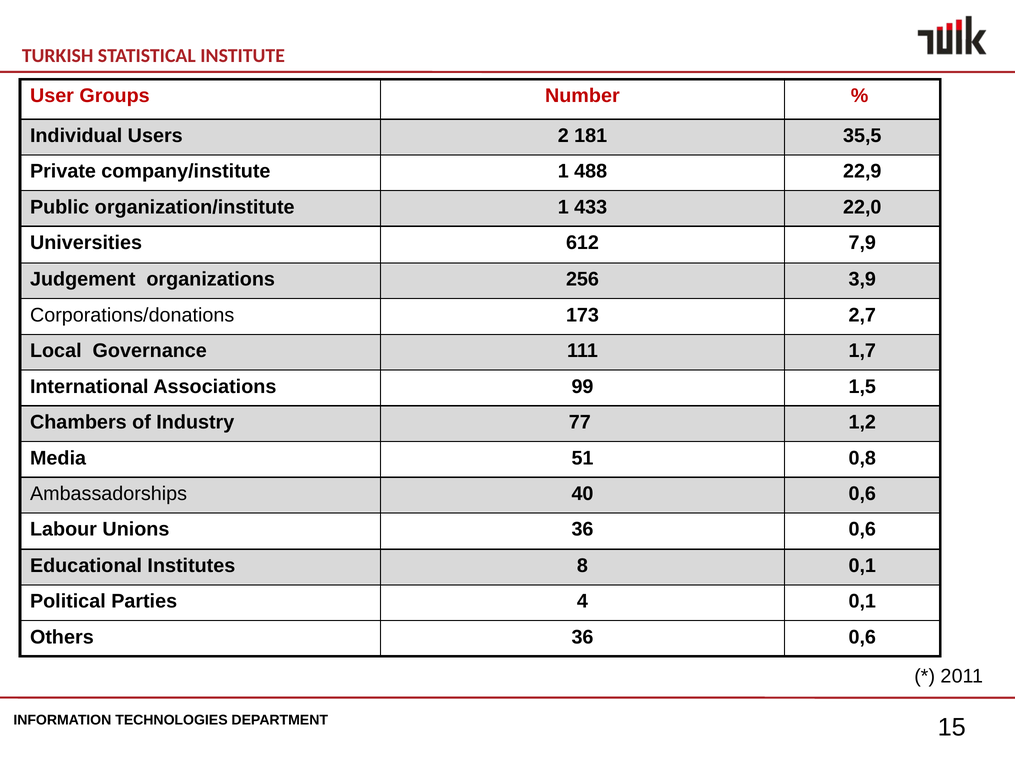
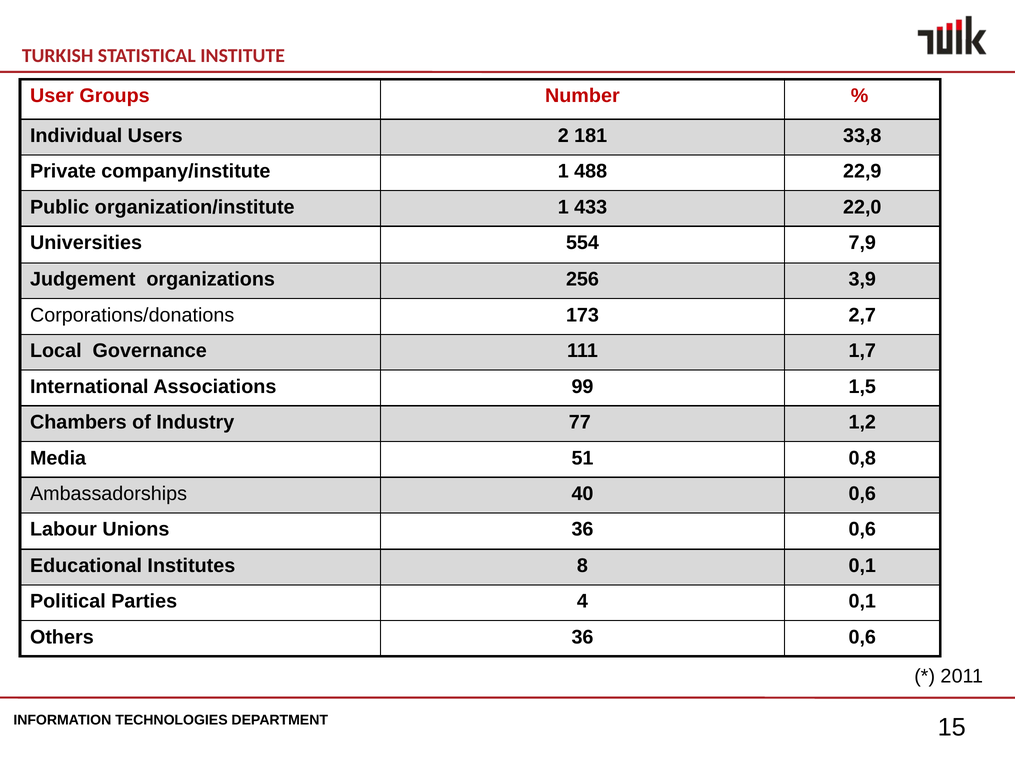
35,5: 35,5 -> 33,8
612: 612 -> 554
